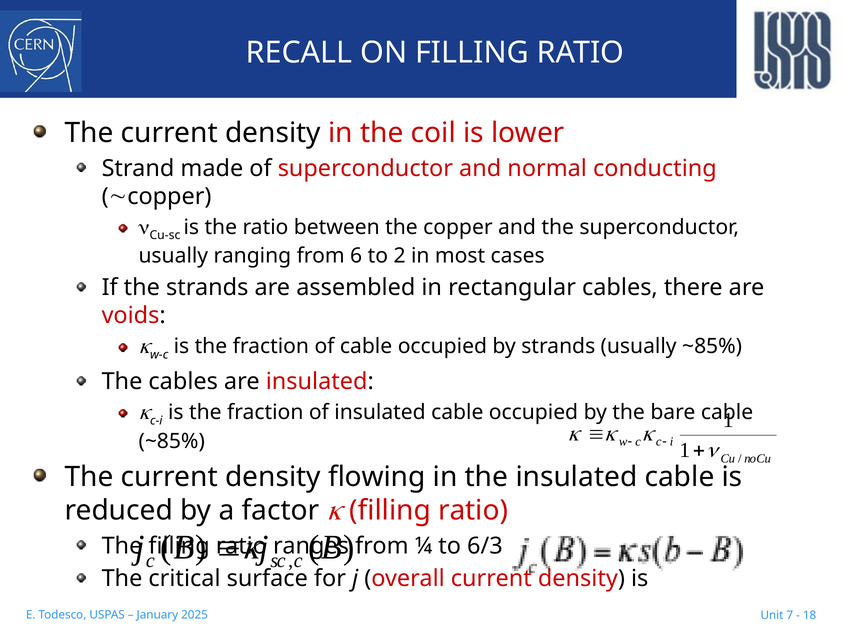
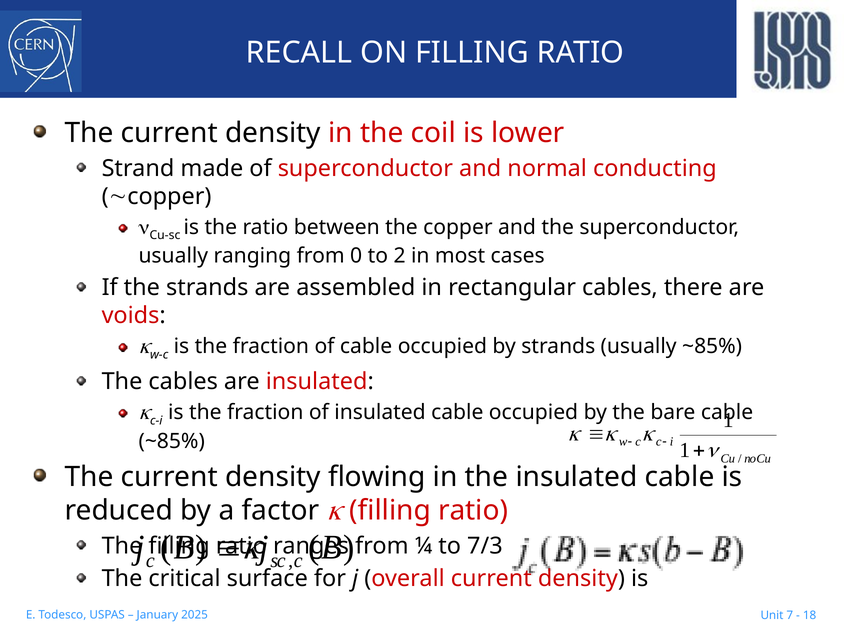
6: 6 -> 0
6/3: 6/3 -> 7/3
